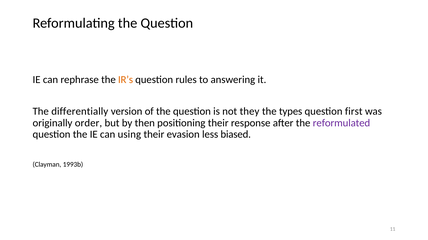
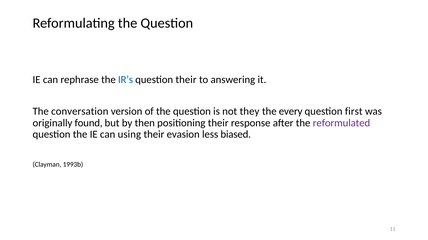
IR’s colour: orange -> blue
question rules: rules -> their
differentially: differentially -> conversation
types: types -> every
order: order -> found
